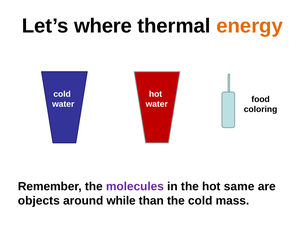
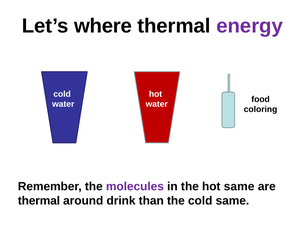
energy colour: orange -> purple
objects at (39, 201): objects -> thermal
while: while -> drink
cold mass: mass -> same
